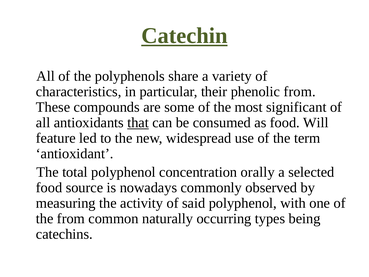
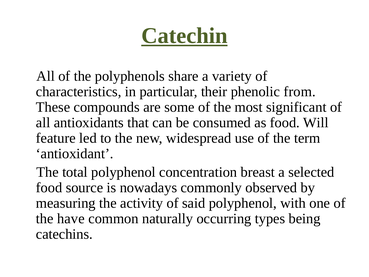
that underline: present -> none
orally: orally -> breast
the from: from -> have
